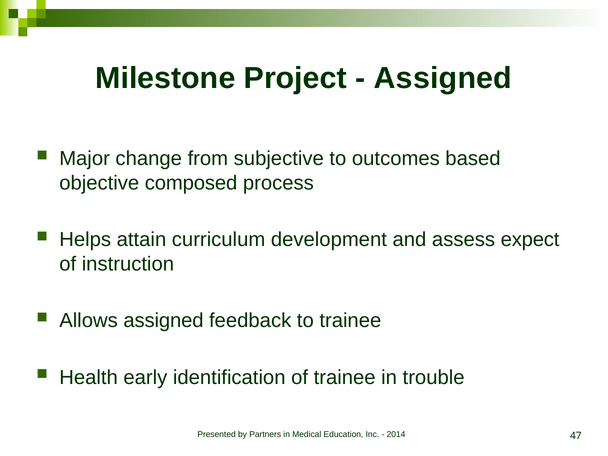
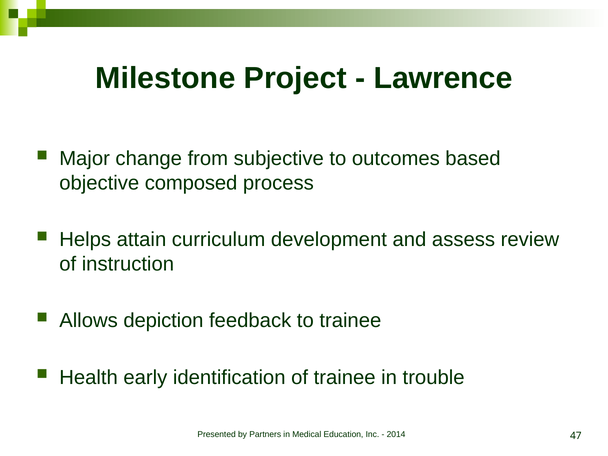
Assigned at (443, 78): Assigned -> Lawrence
expect: expect -> review
Allows assigned: assigned -> depiction
